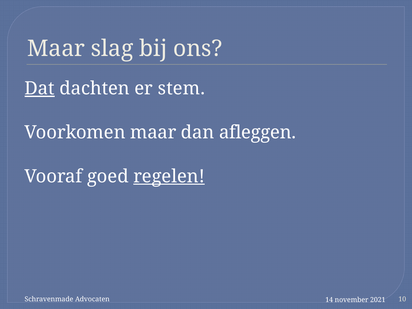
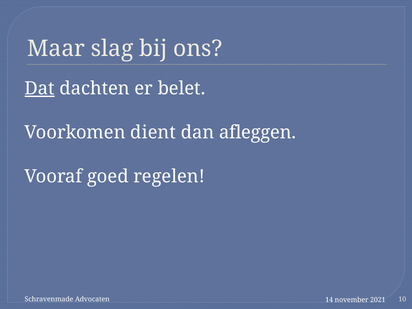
stem: stem -> belet
Voorkomen maar: maar -> dient
regelen underline: present -> none
